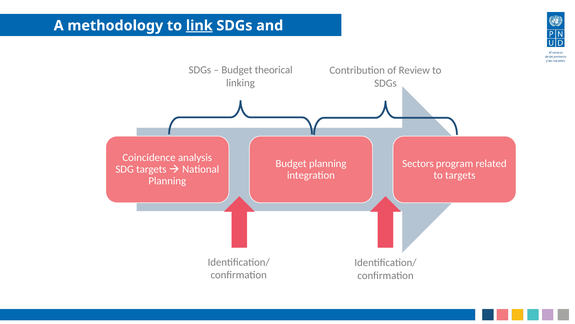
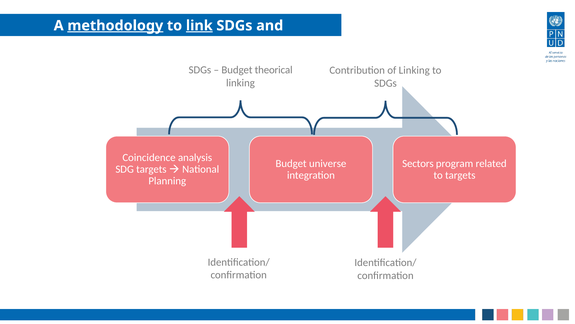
methodology underline: none -> present
of Review: Review -> Linking
Budget planning: planning -> universe
